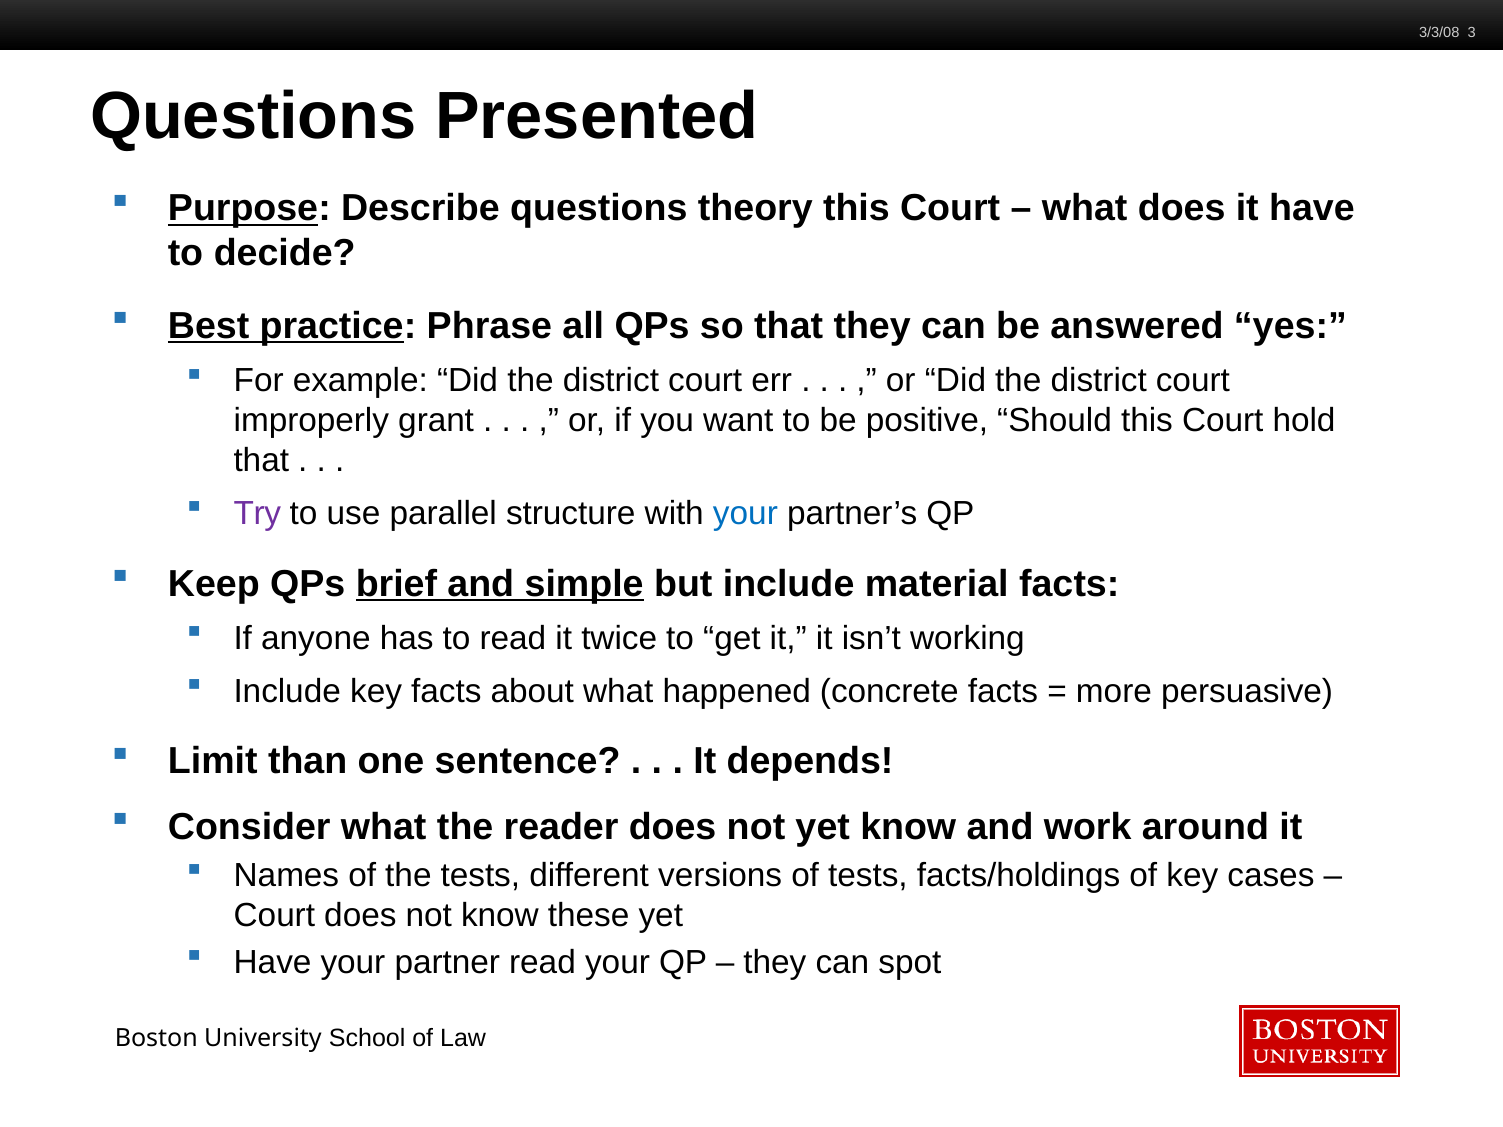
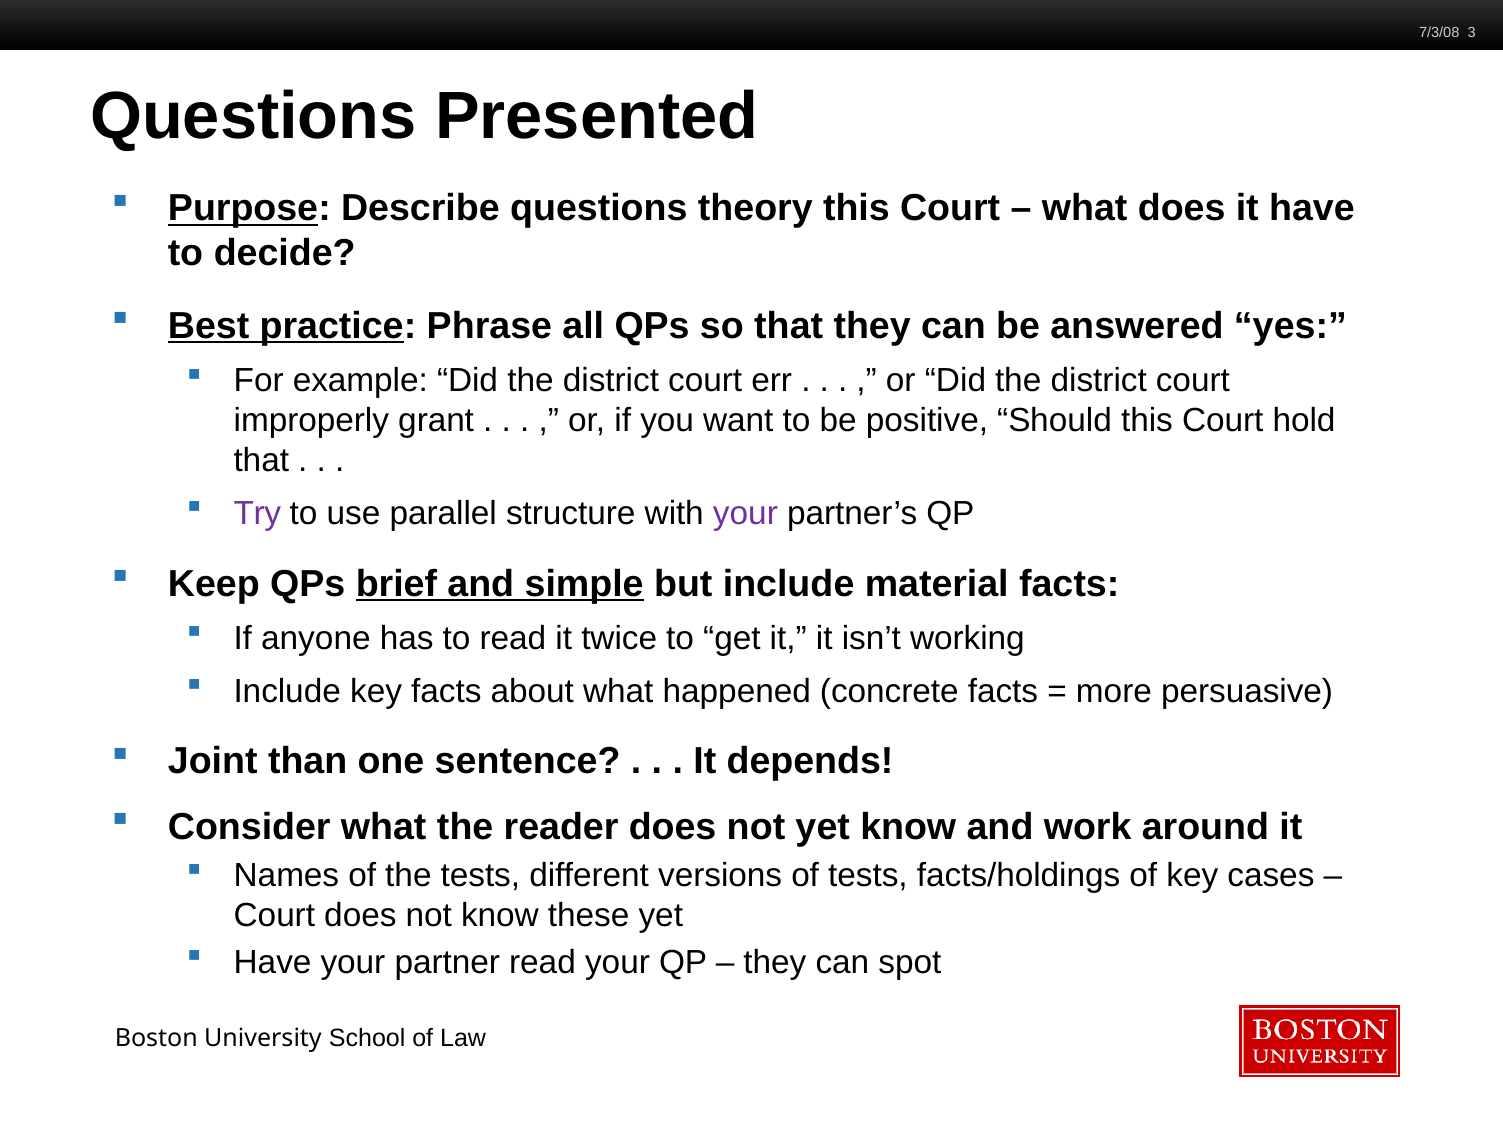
3/3/08: 3/3/08 -> 7/3/08
your at (745, 513) colour: blue -> purple
Limit: Limit -> Joint
